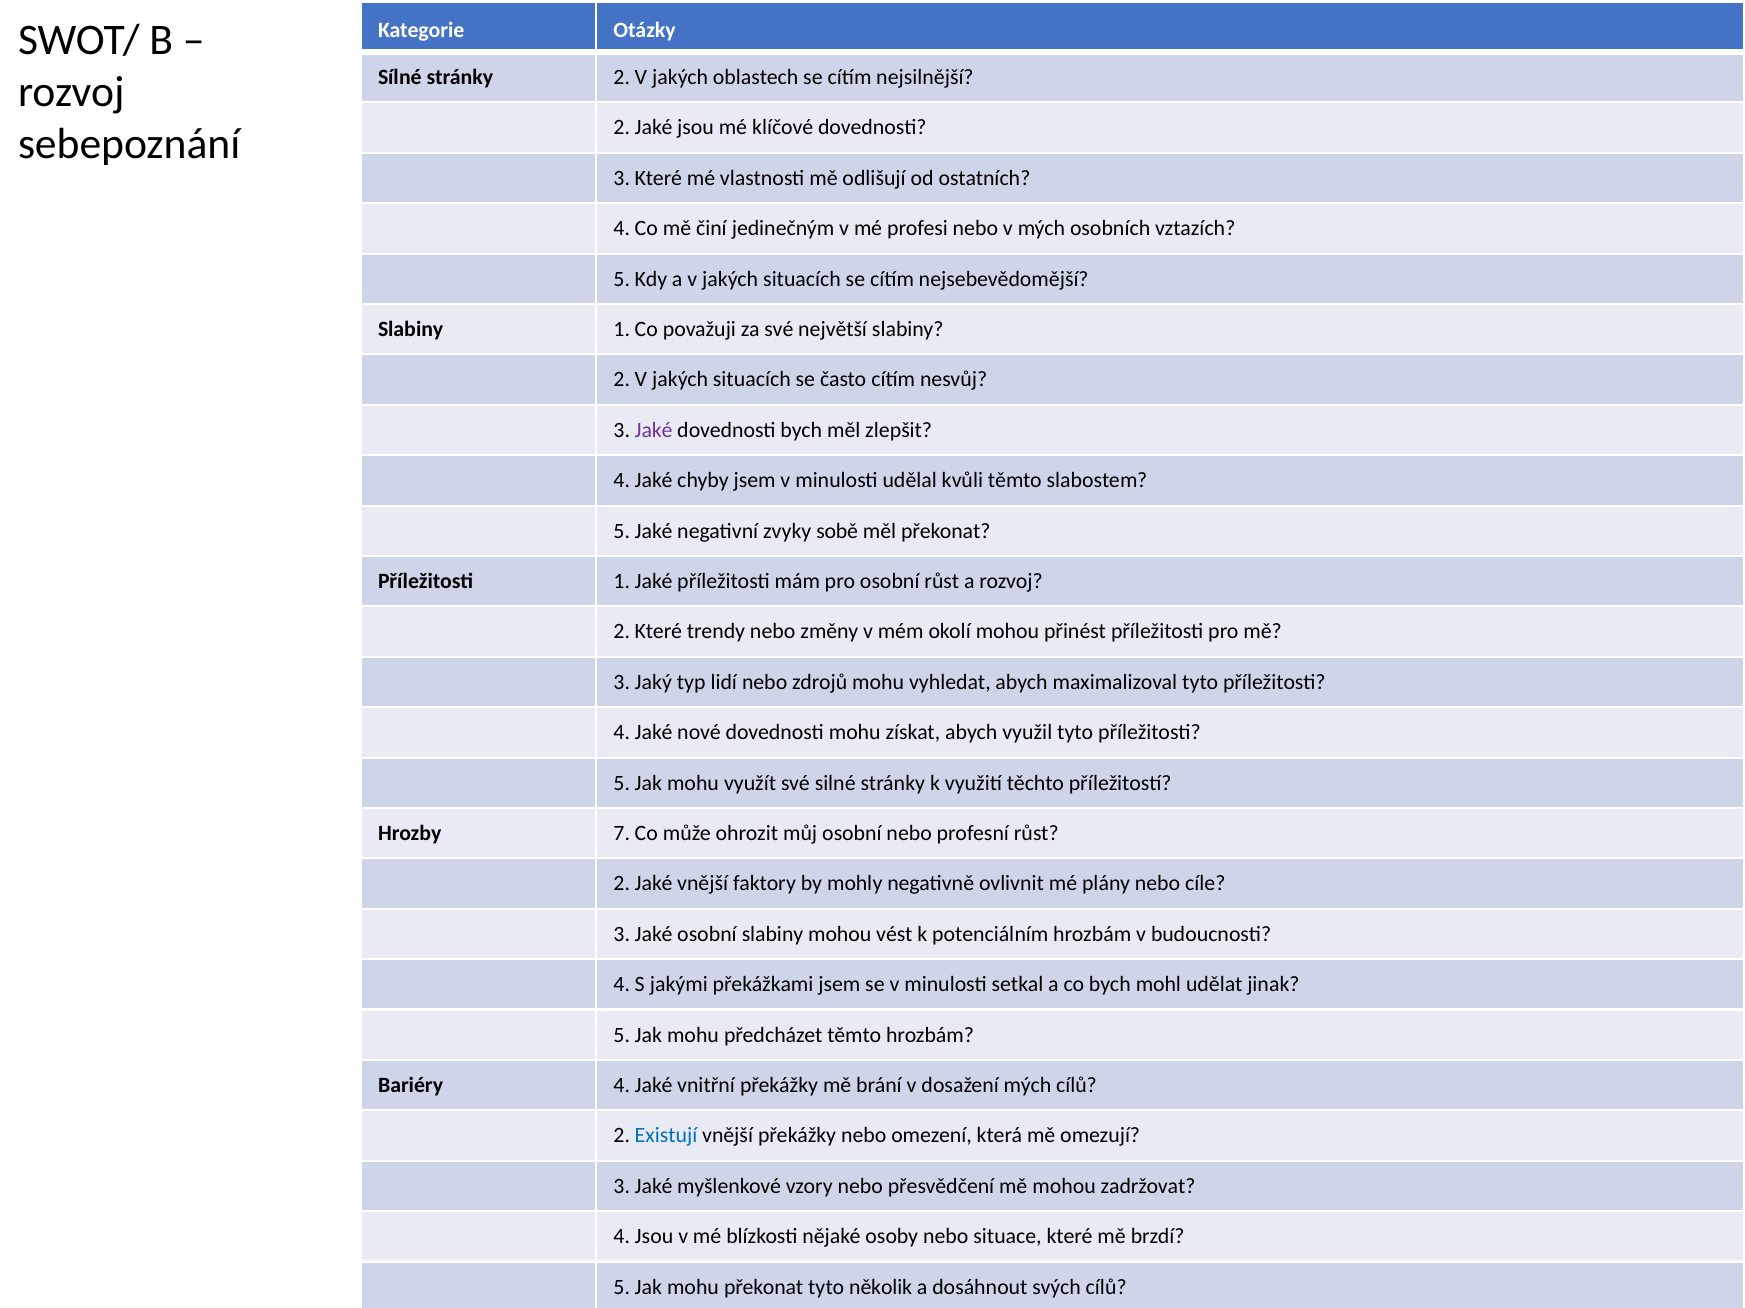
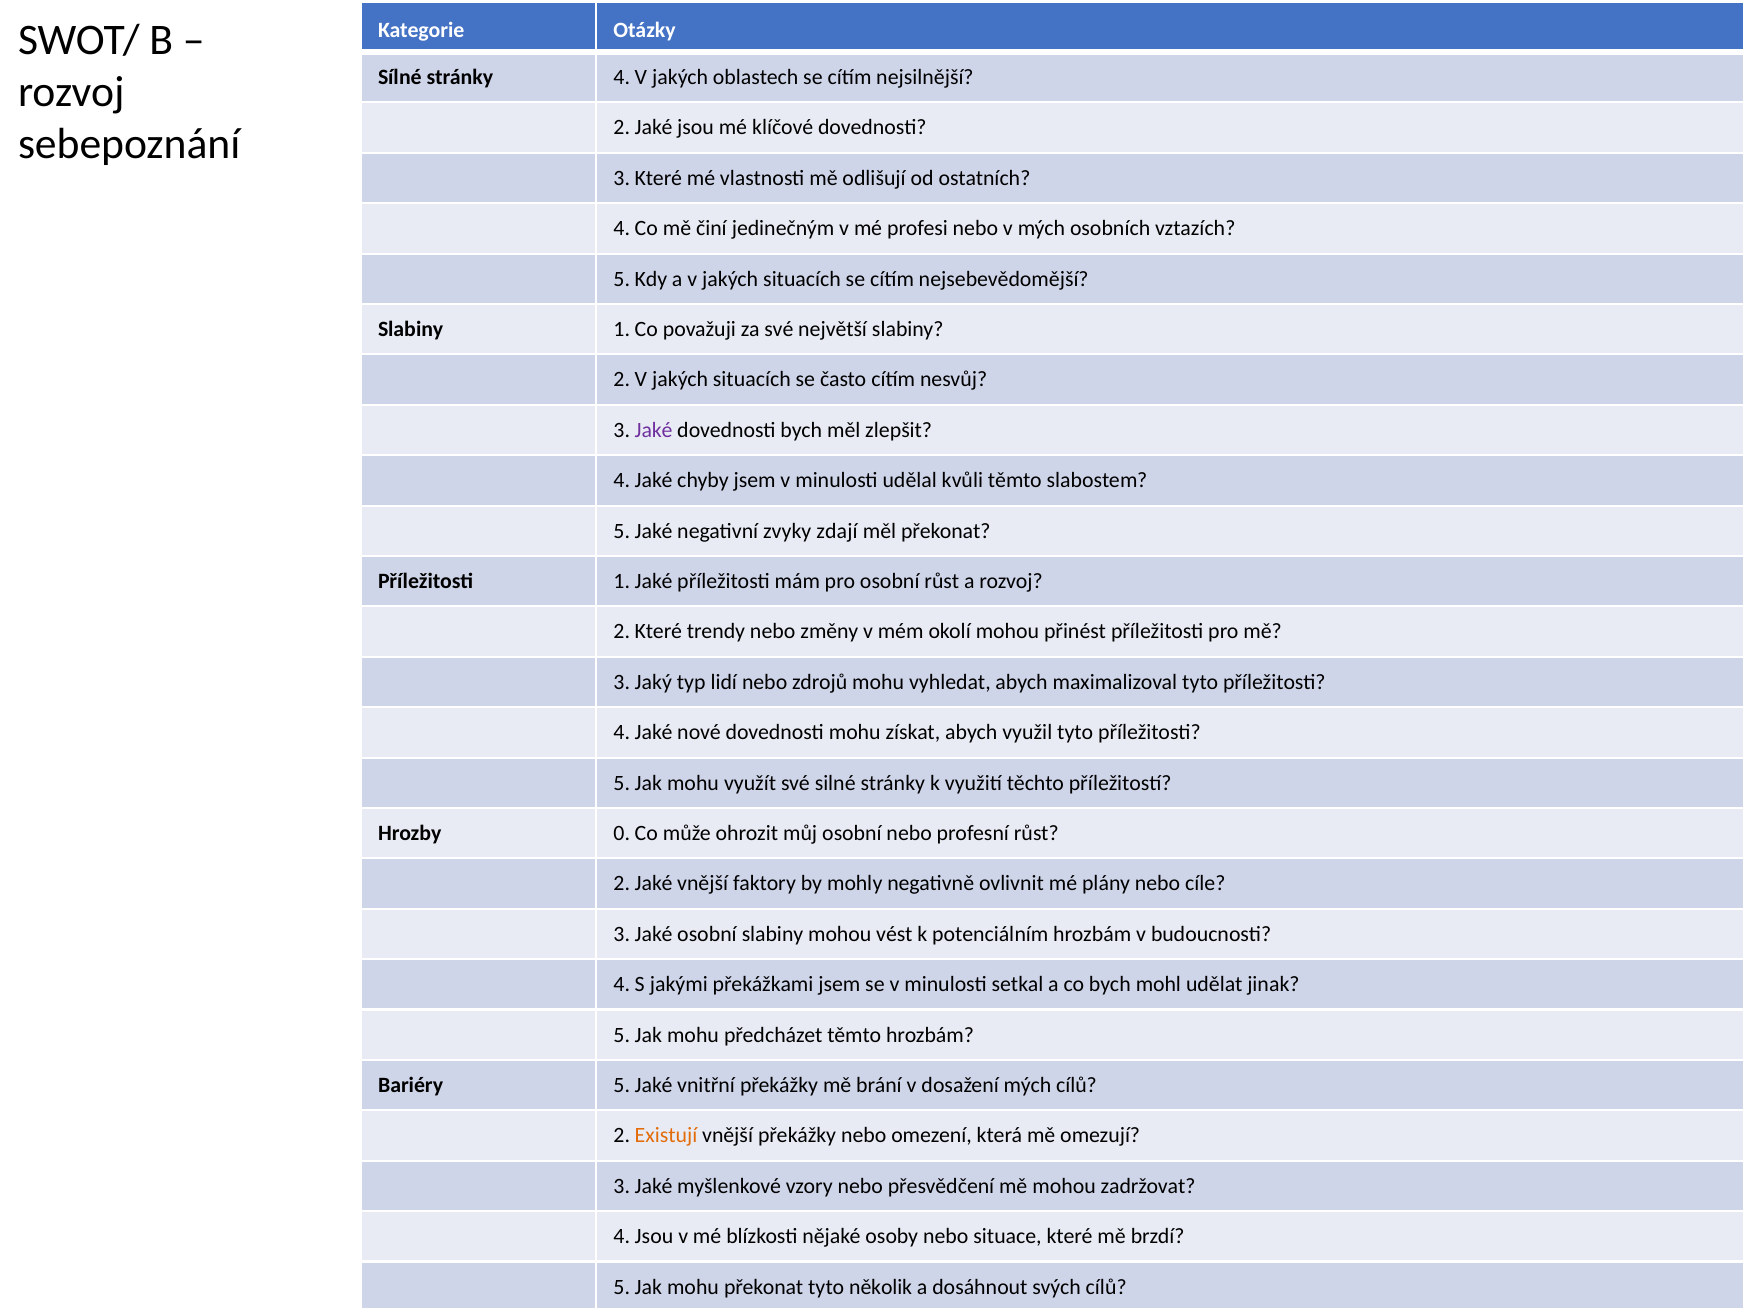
stránky 2: 2 -> 4
sobě: sobě -> zdají
7: 7 -> 0
Bariéry 4: 4 -> 5
Existují colour: blue -> orange
